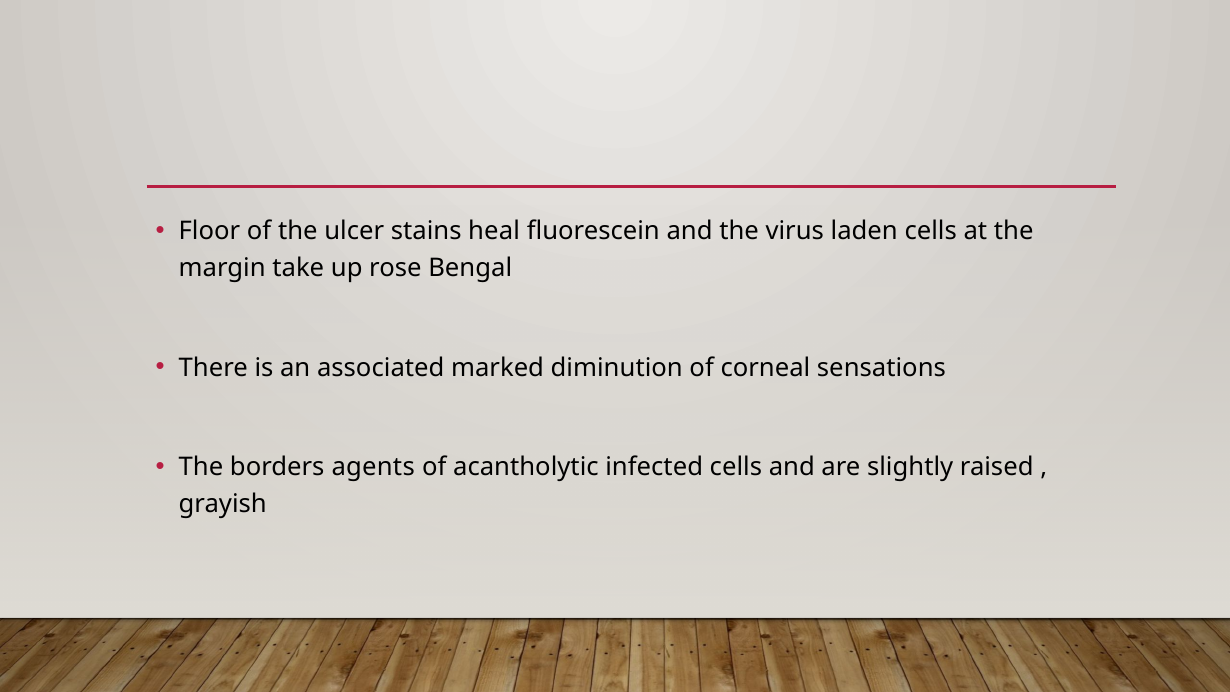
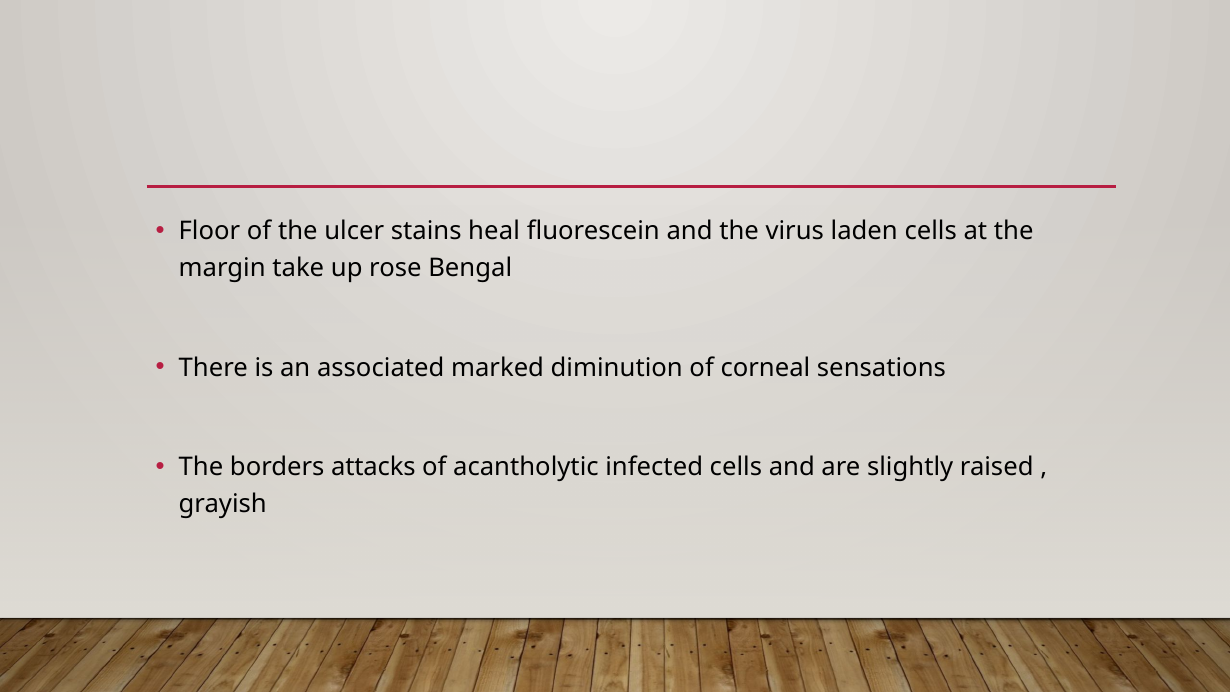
agents: agents -> attacks
